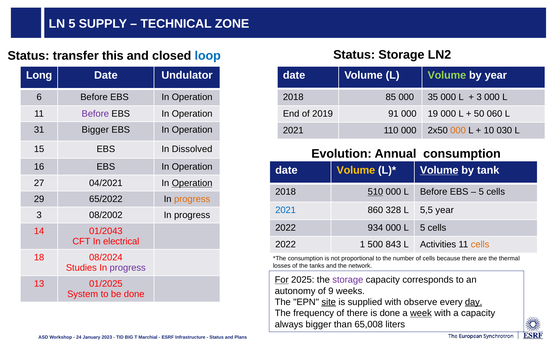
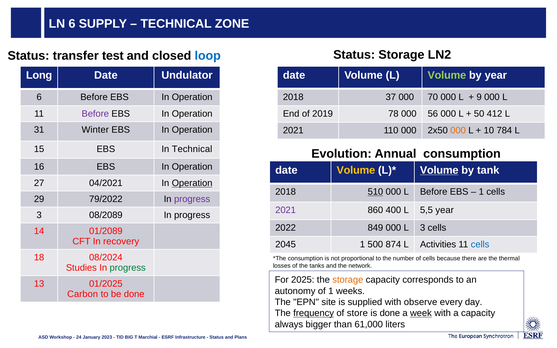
LN 5: 5 -> 6
this: this -> test
85: 85 -> 37
35: 35 -> 70
3 at (479, 97): 3 -> 9
91: 91 -> 78
19: 19 -> 56
060: 060 -> 412
31 Bigger: Bigger -> Winter
030: 030 -> 784
In Dissolved: Dissolved -> Technical
5 at (481, 192): 5 -> 1
65/2022: 65/2022 -> 79/2022
progress at (192, 199) colour: orange -> purple
2021 at (286, 210) colour: blue -> purple
328: 328 -> 400
08/2002: 08/2002 -> 08/2089
934: 934 -> 849
L 5: 5 -> 3
01/2043: 01/2043 -> 01/2089
electrical: electrical -> recovery
2022 at (286, 244): 2022 -> 2045
843: 843 -> 874
cells at (480, 244) colour: orange -> blue
progress at (128, 268) colour: purple -> green
For underline: present -> none
storage at (348, 280) colour: purple -> orange
of 9: 9 -> 1
System: System -> Carbon
site underline: present -> none
day underline: present -> none
frequency underline: none -> present
of there: there -> store
65,008: 65,008 -> 61,000
